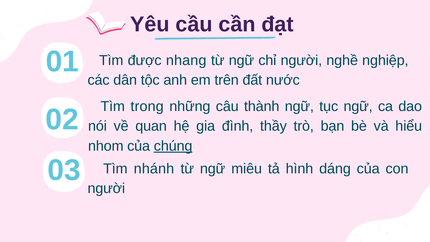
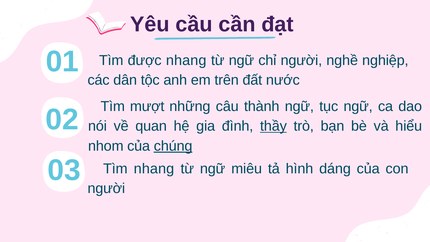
trong: trong -> mượt
thầy underline: none -> present
Tìm nhánh: nhánh -> nhang
